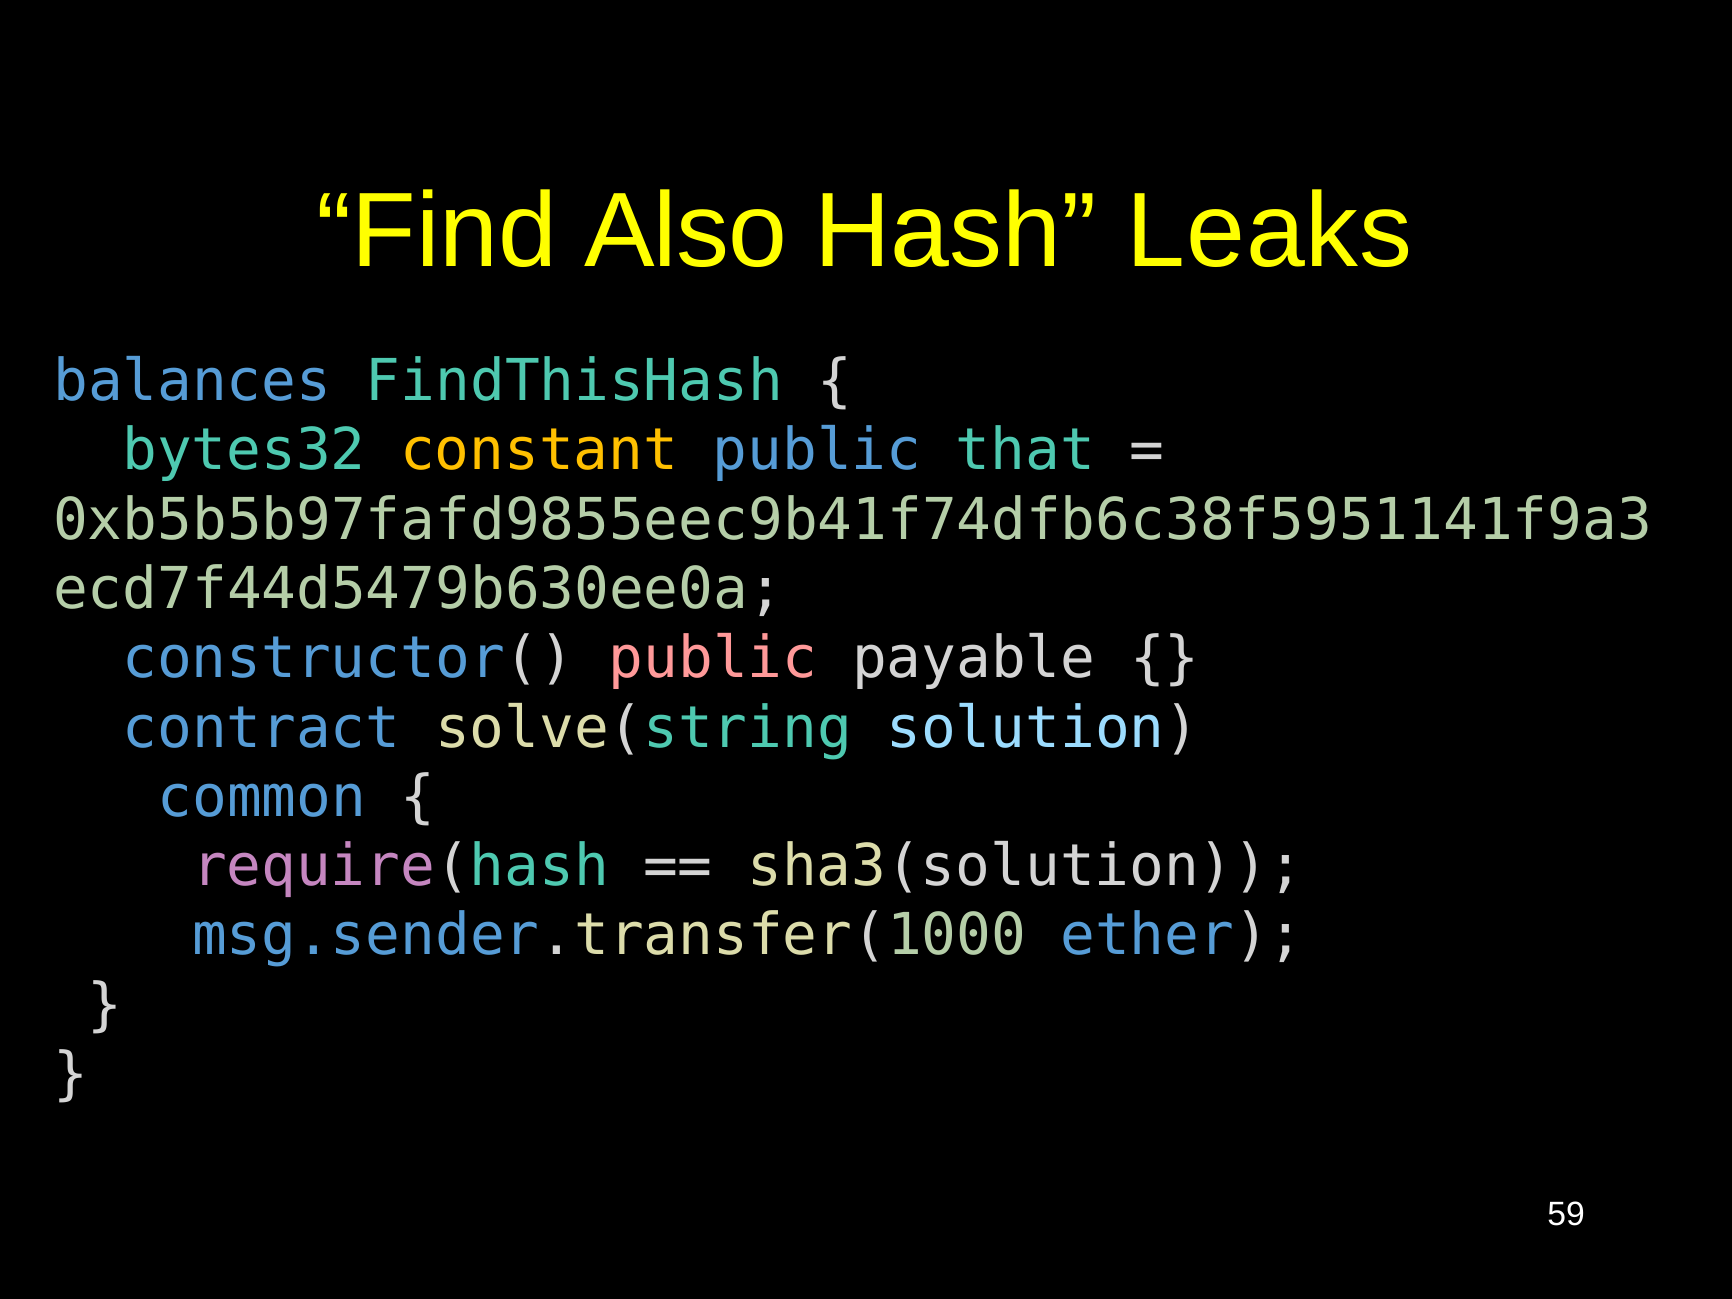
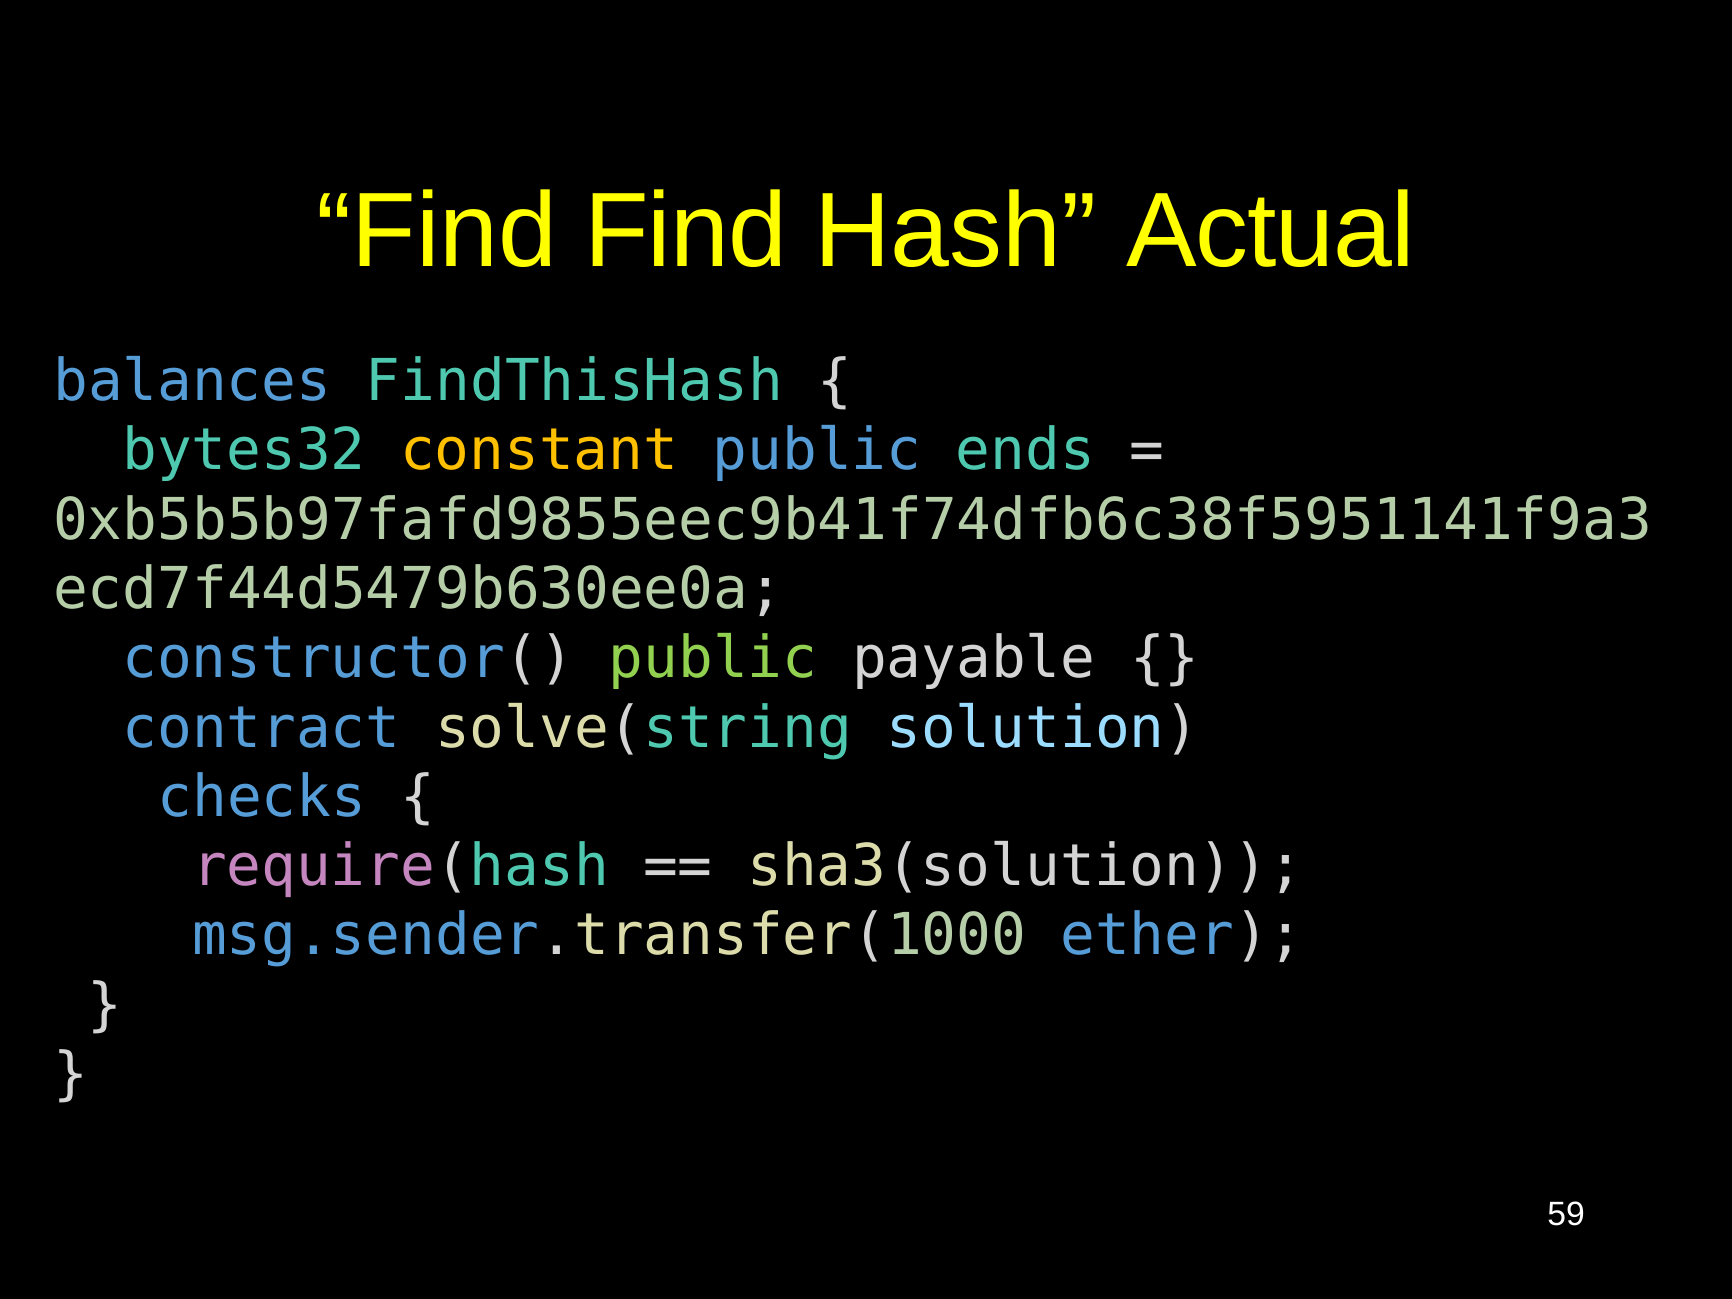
Find Also: Also -> Find
Leaks: Leaks -> Actual
that: that -> ends
public at (713, 659) colour: pink -> light green
common: common -> checks
